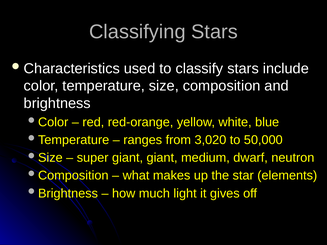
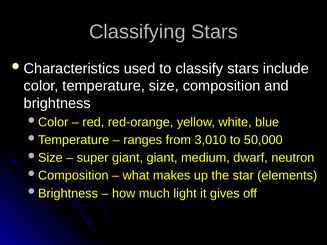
3,020: 3,020 -> 3,010
